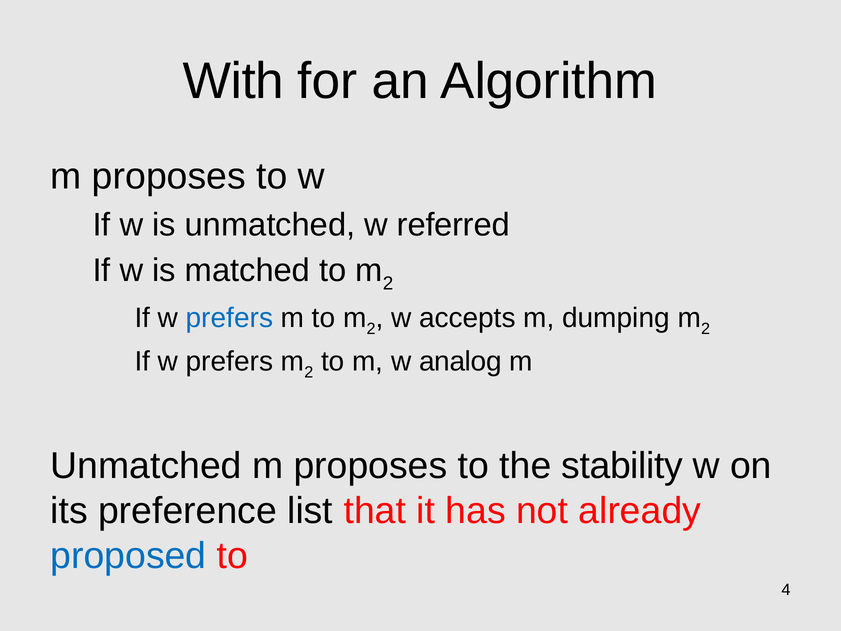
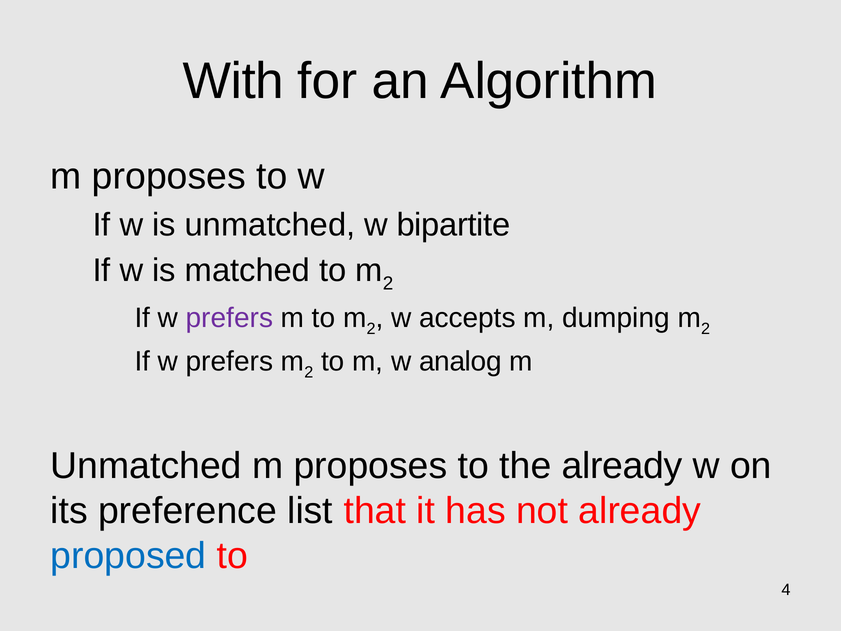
referred: referred -> bipartite
prefers at (229, 318) colour: blue -> purple
the stability: stability -> already
